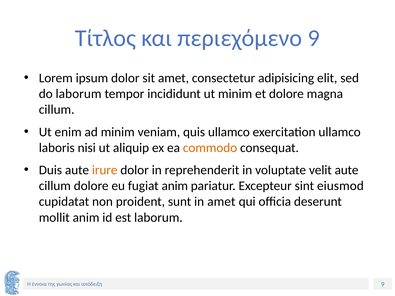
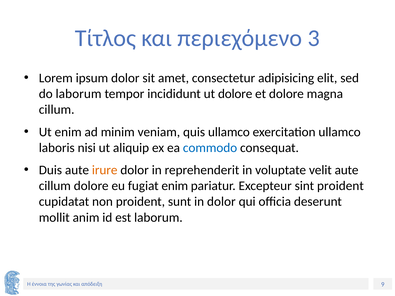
περιεχόμενο 9: 9 -> 3
ut minim: minim -> dolore
commodo colour: orange -> blue
fugiat anim: anim -> enim
sint eiusmod: eiusmod -> proident
in amet: amet -> dolor
